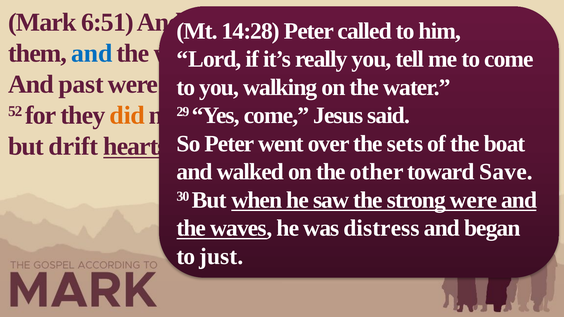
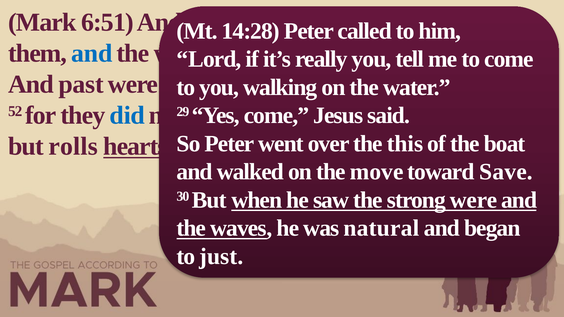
did colour: orange -> blue
sets: sets -> this
drift: drift -> rolls
other: other -> move
distress: distress -> natural
